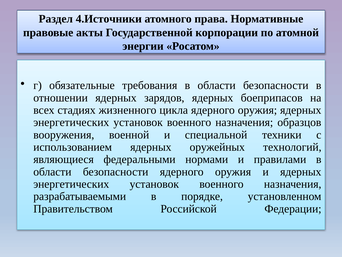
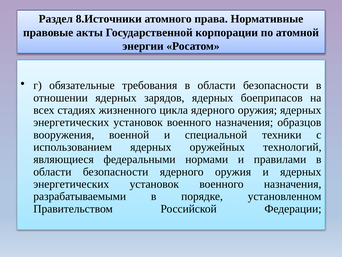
4.Источники: 4.Источники -> 8.Источники
